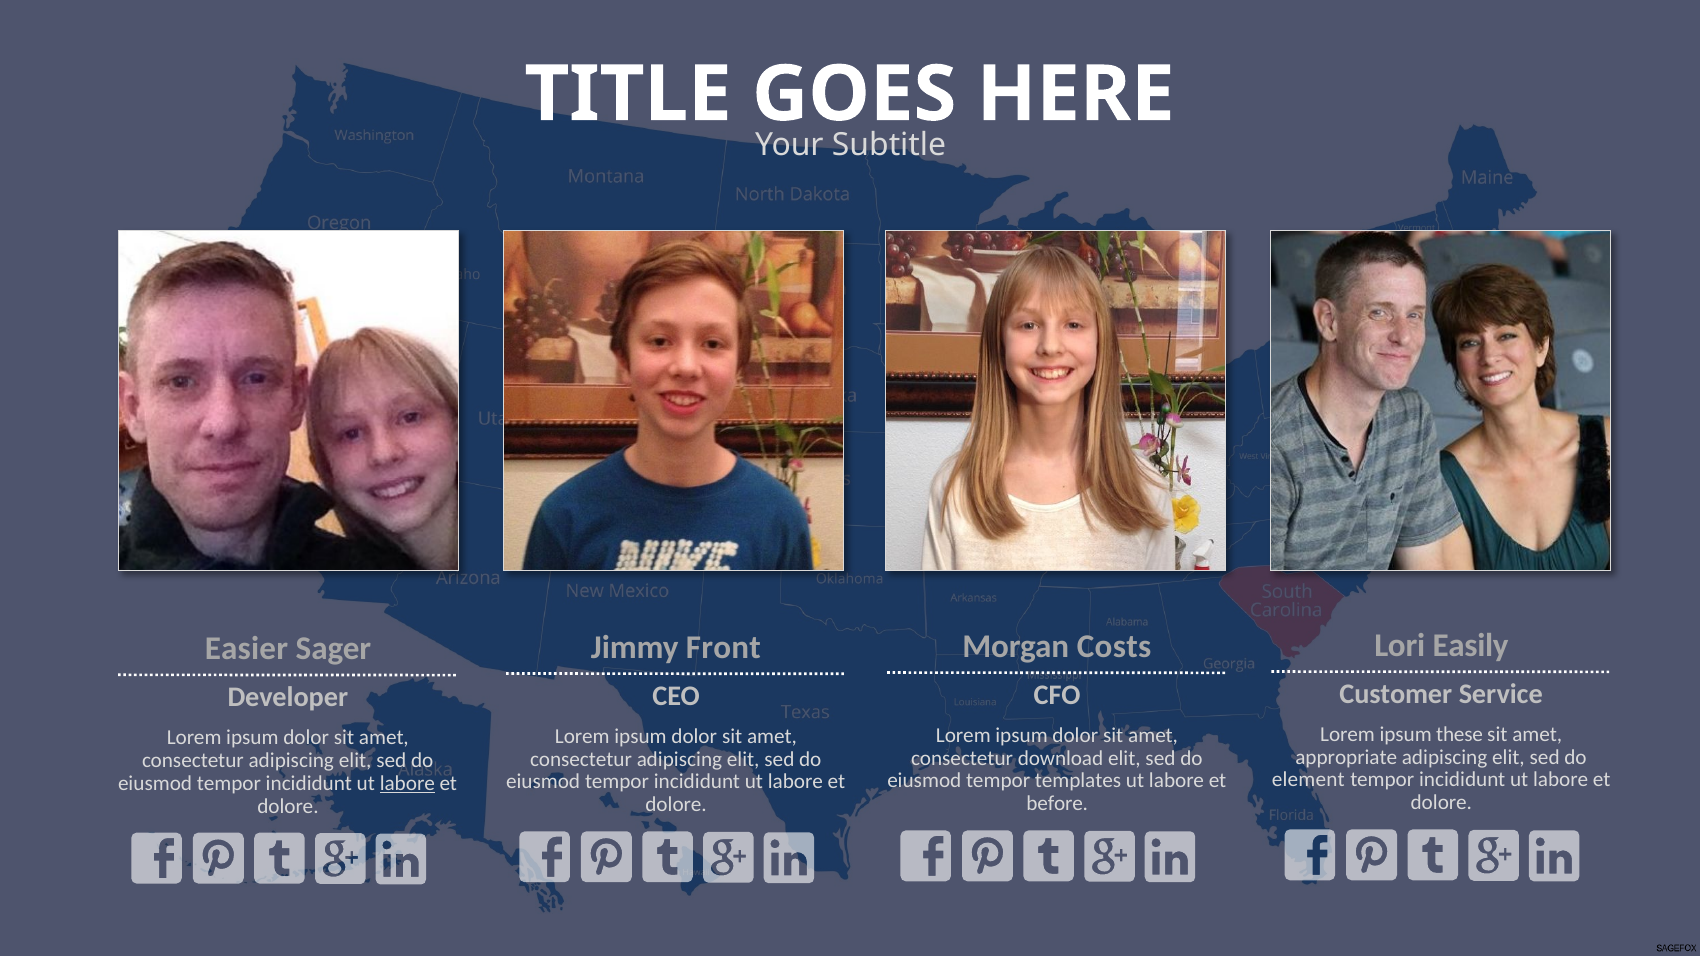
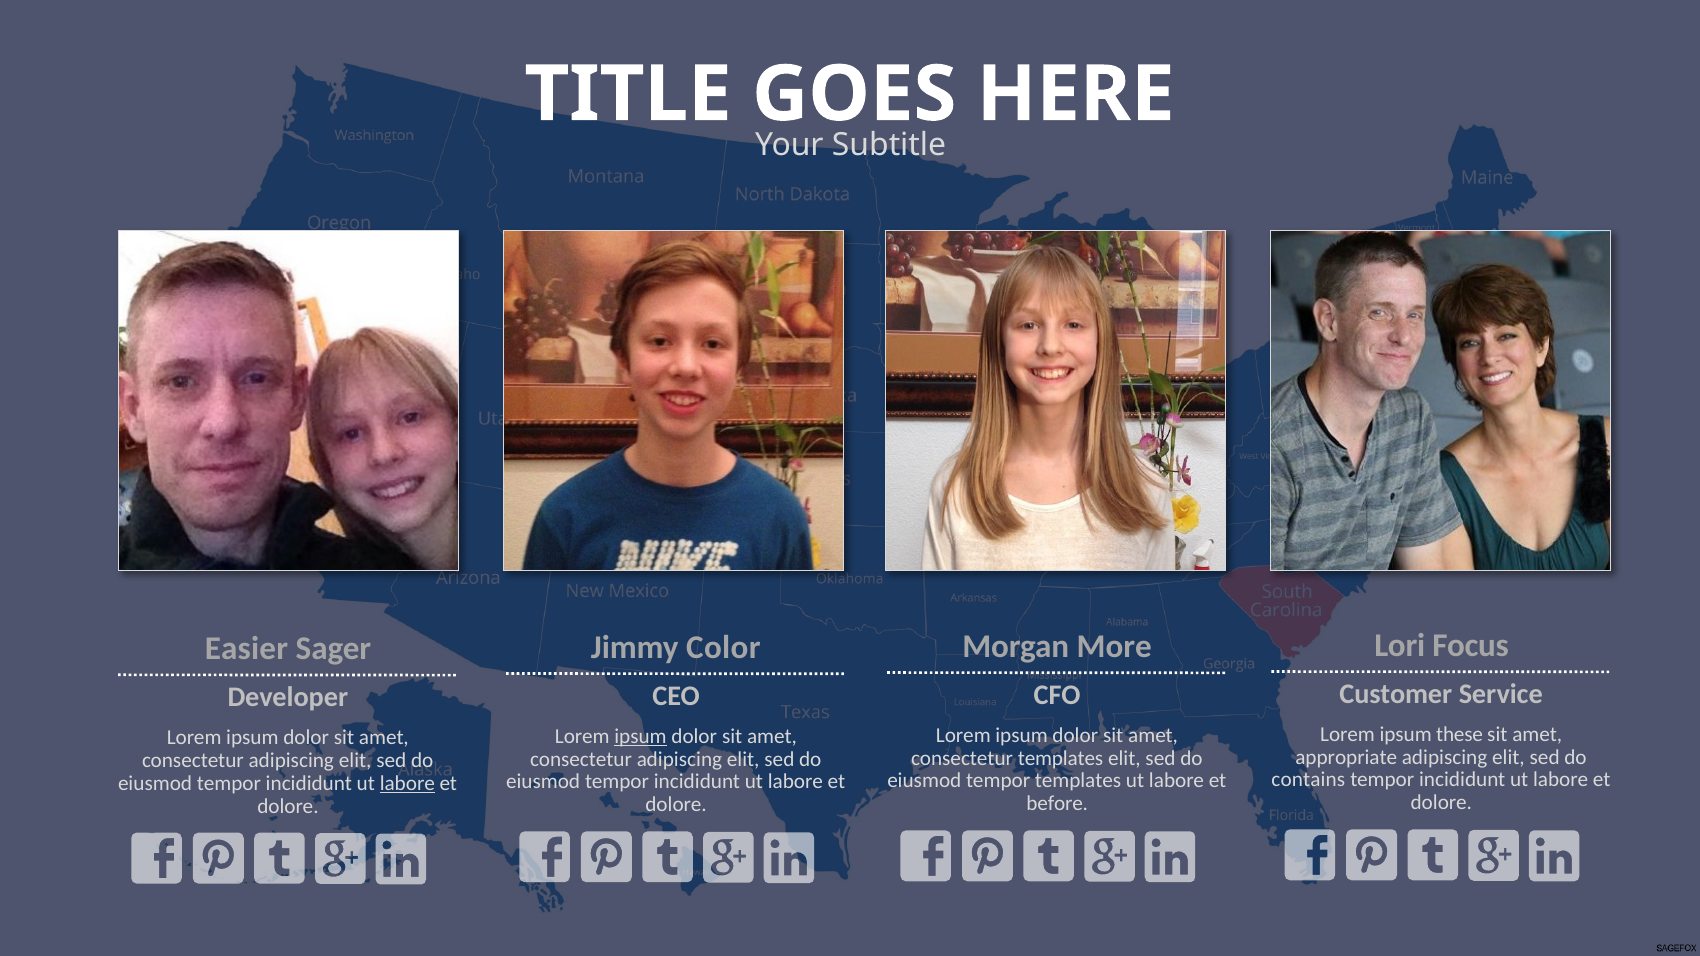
Easily: Easily -> Focus
Costs: Costs -> More
Front: Front -> Color
ipsum at (640, 736) underline: none -> present
consectetur download: download -> templates
element: element -> contains
